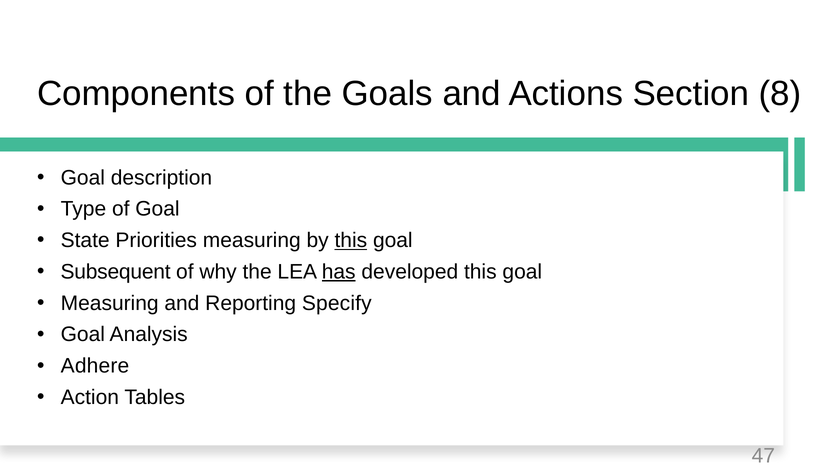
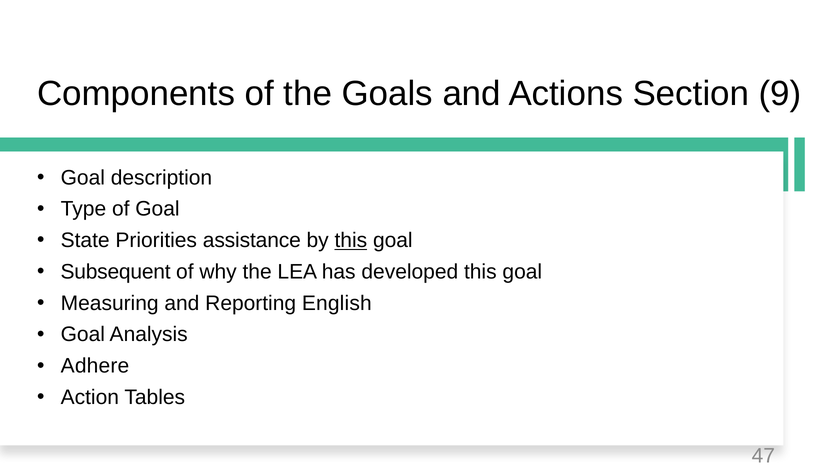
8: 8 -> 9
Priorities measuring: measuring -> assistance
has underline: present -> none
Specify: Specify -> English
